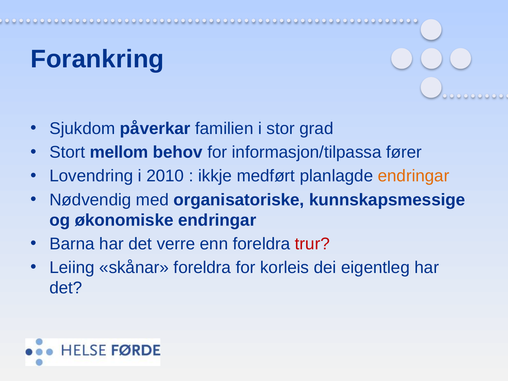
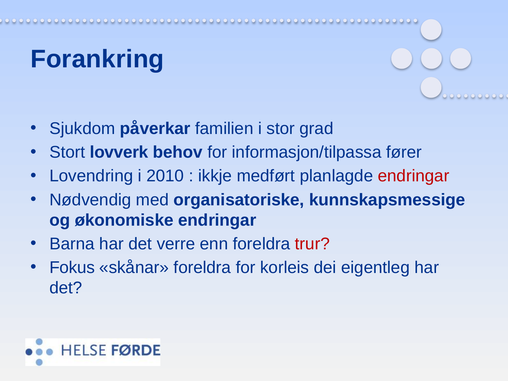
mellom: mellom -> lovverk
endringar at (414, 176) colour: orange -> red
Leiing: Leiing -> Fokus
